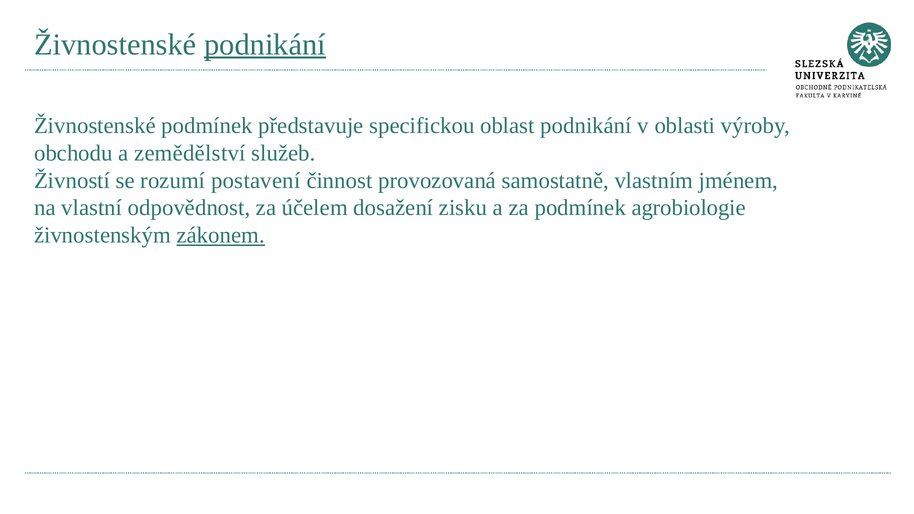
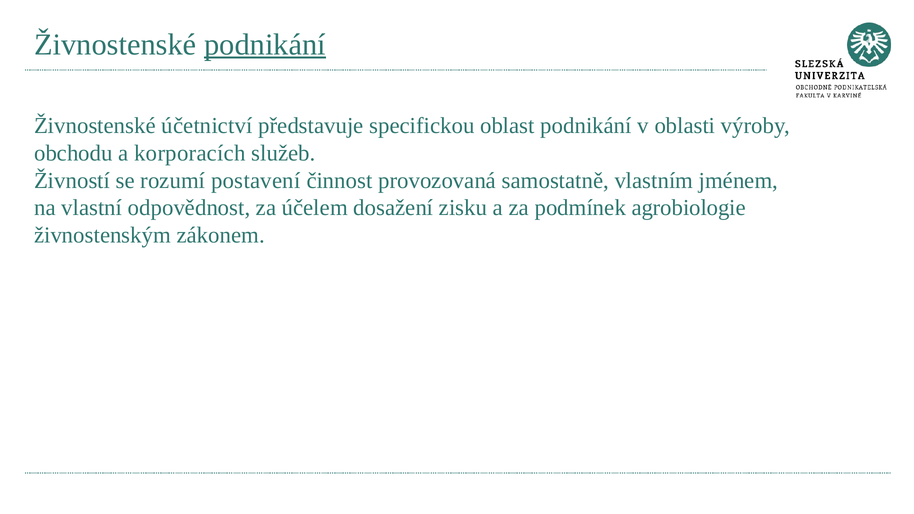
Živnostenské podmínek: podmínek -> účetnictví
zemědělství: zemědělství -> korporacích
zákonem underline: present -> none
